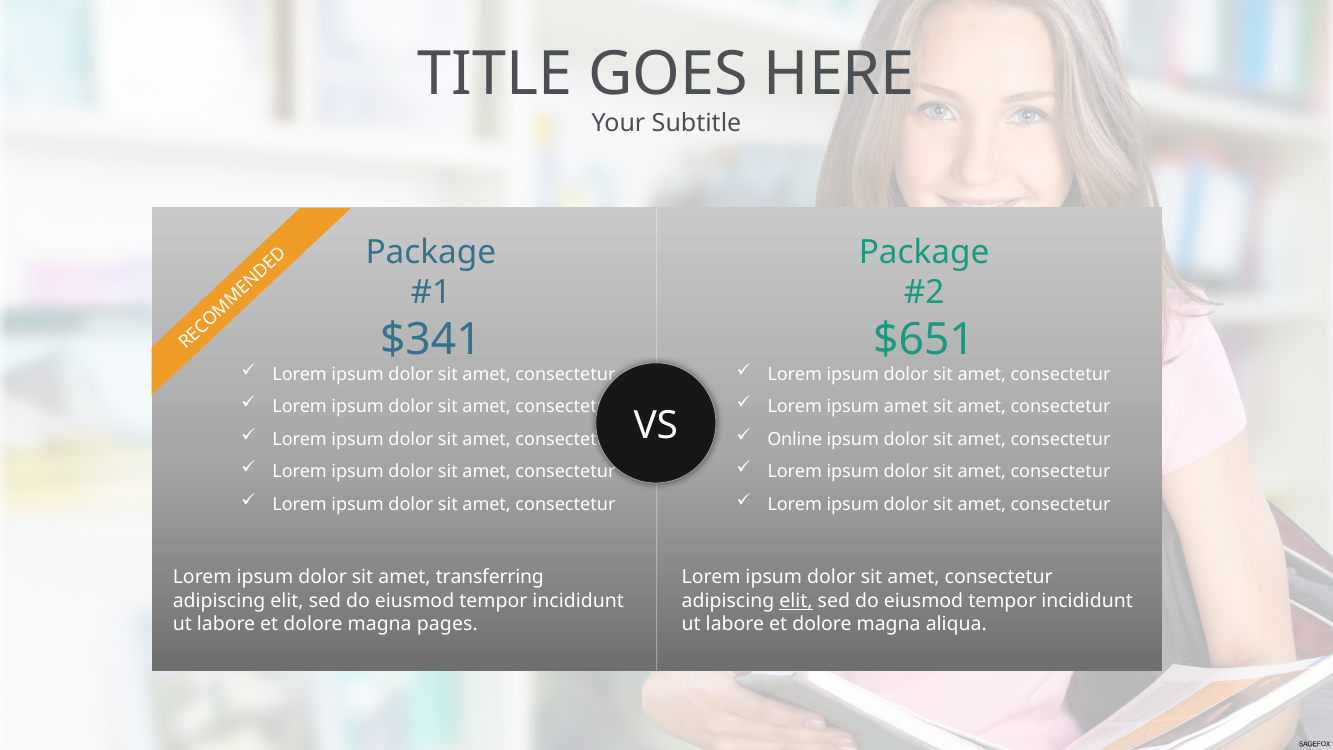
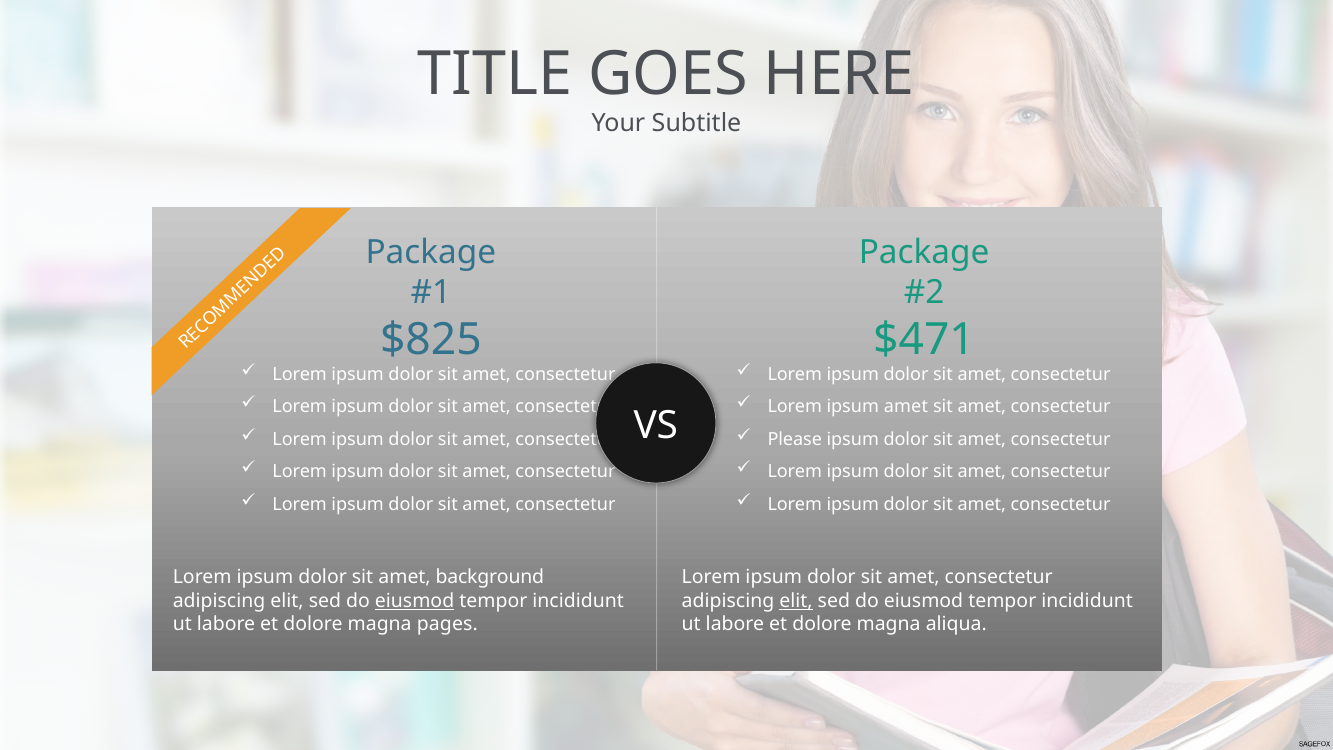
$341: $341 -> $825
$651: $651 -> $471
Online: Online -> Please
transferring: transferring -> background
eiusmod at (415, 601) underline: none -> present
